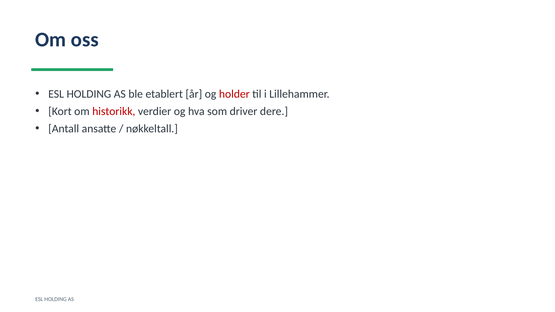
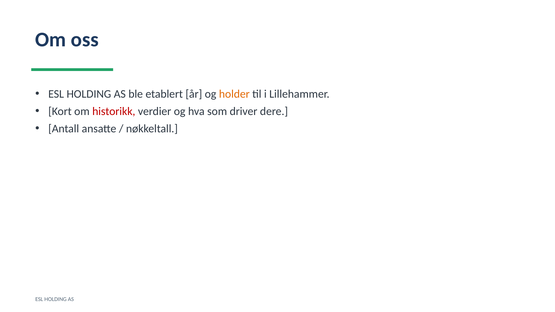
holder colour: red -> orange
